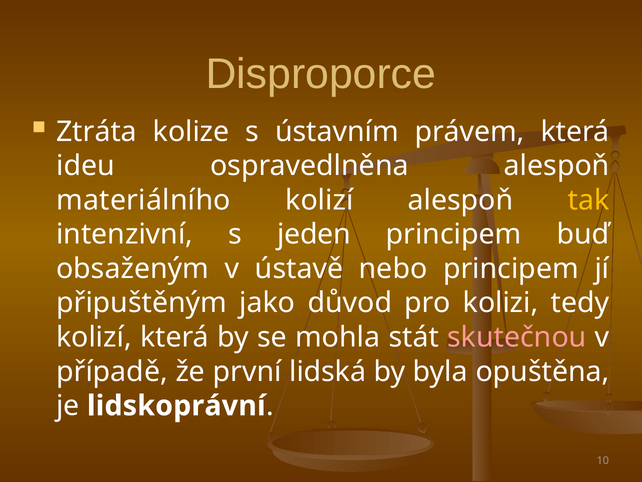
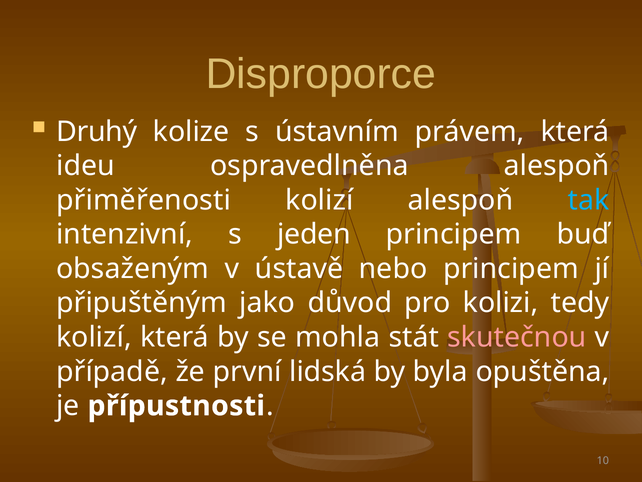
Ztráta: Ztráta -> Druhý
materiálního: materiálního -> přiměřenosti
tak colour: yellow -> light blue
lidskoprávní: lidskoprávní -> přípustnosti
